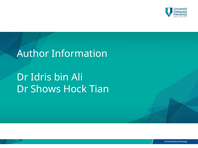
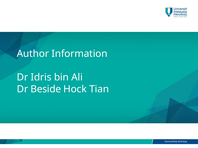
Shows: Shows -> Beside
